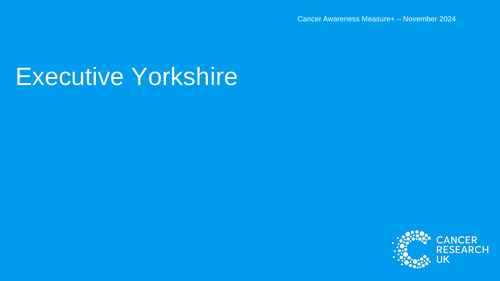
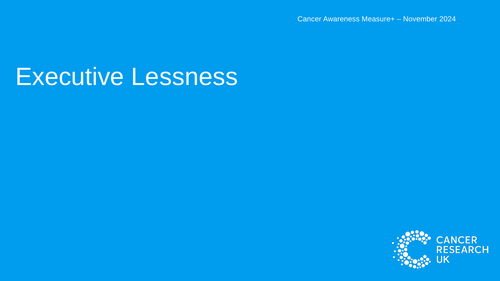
Yorkshire: Yorkshire -> Lessness
